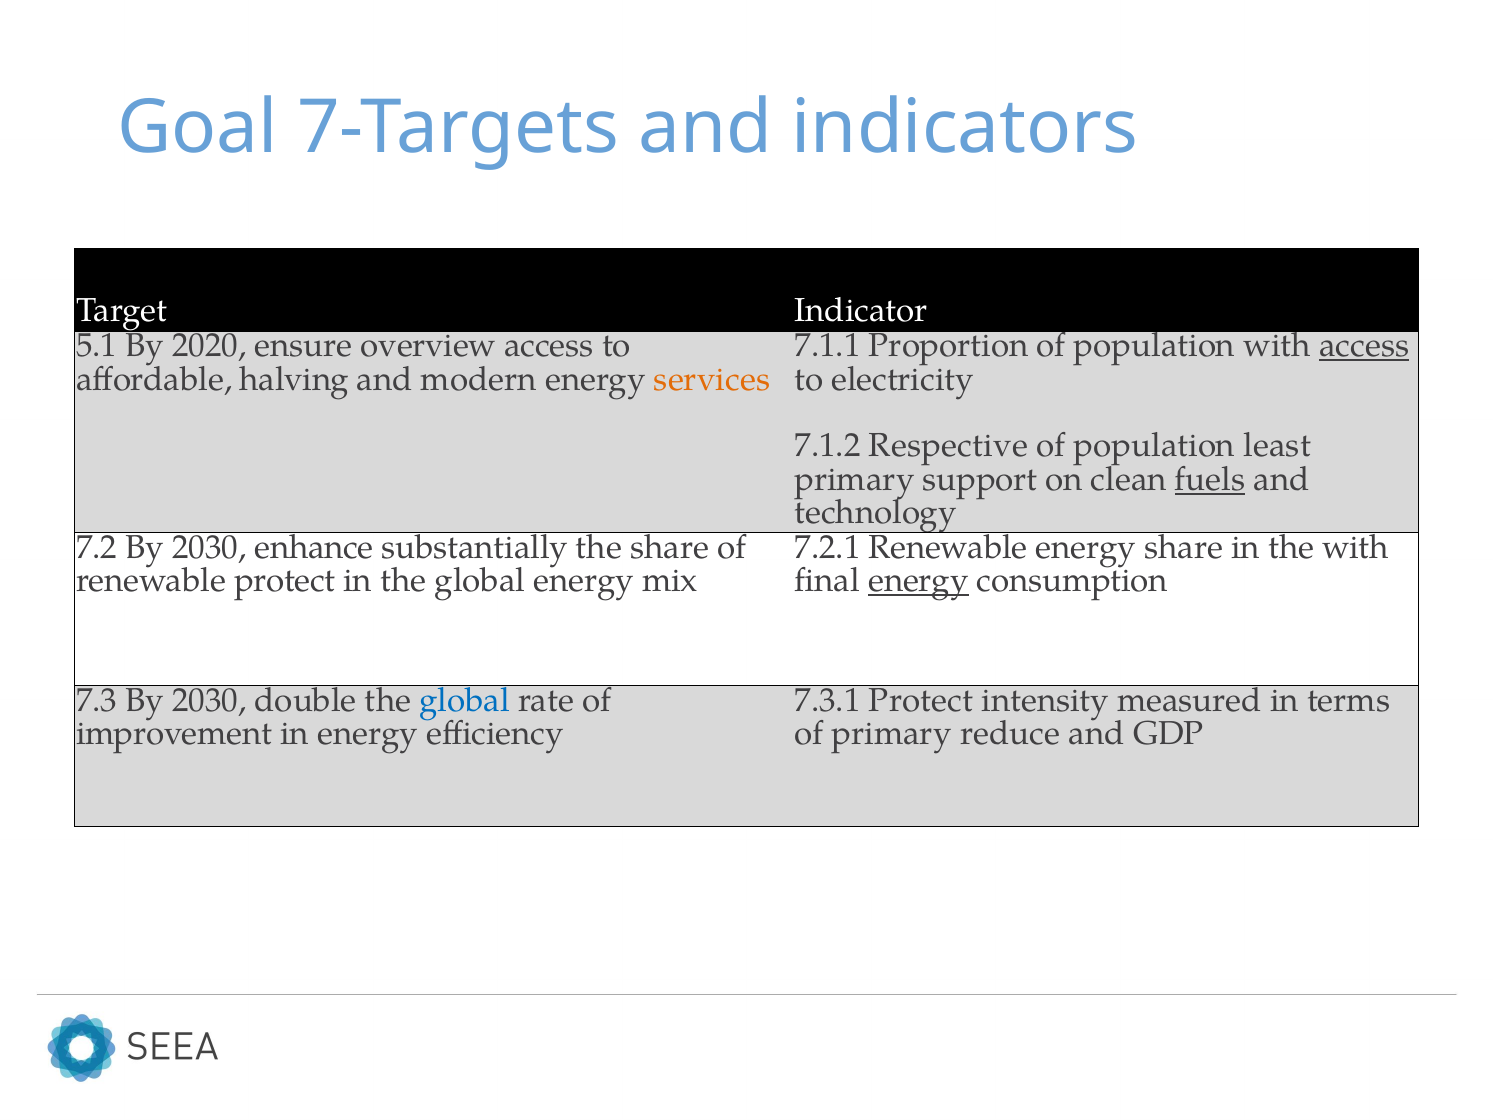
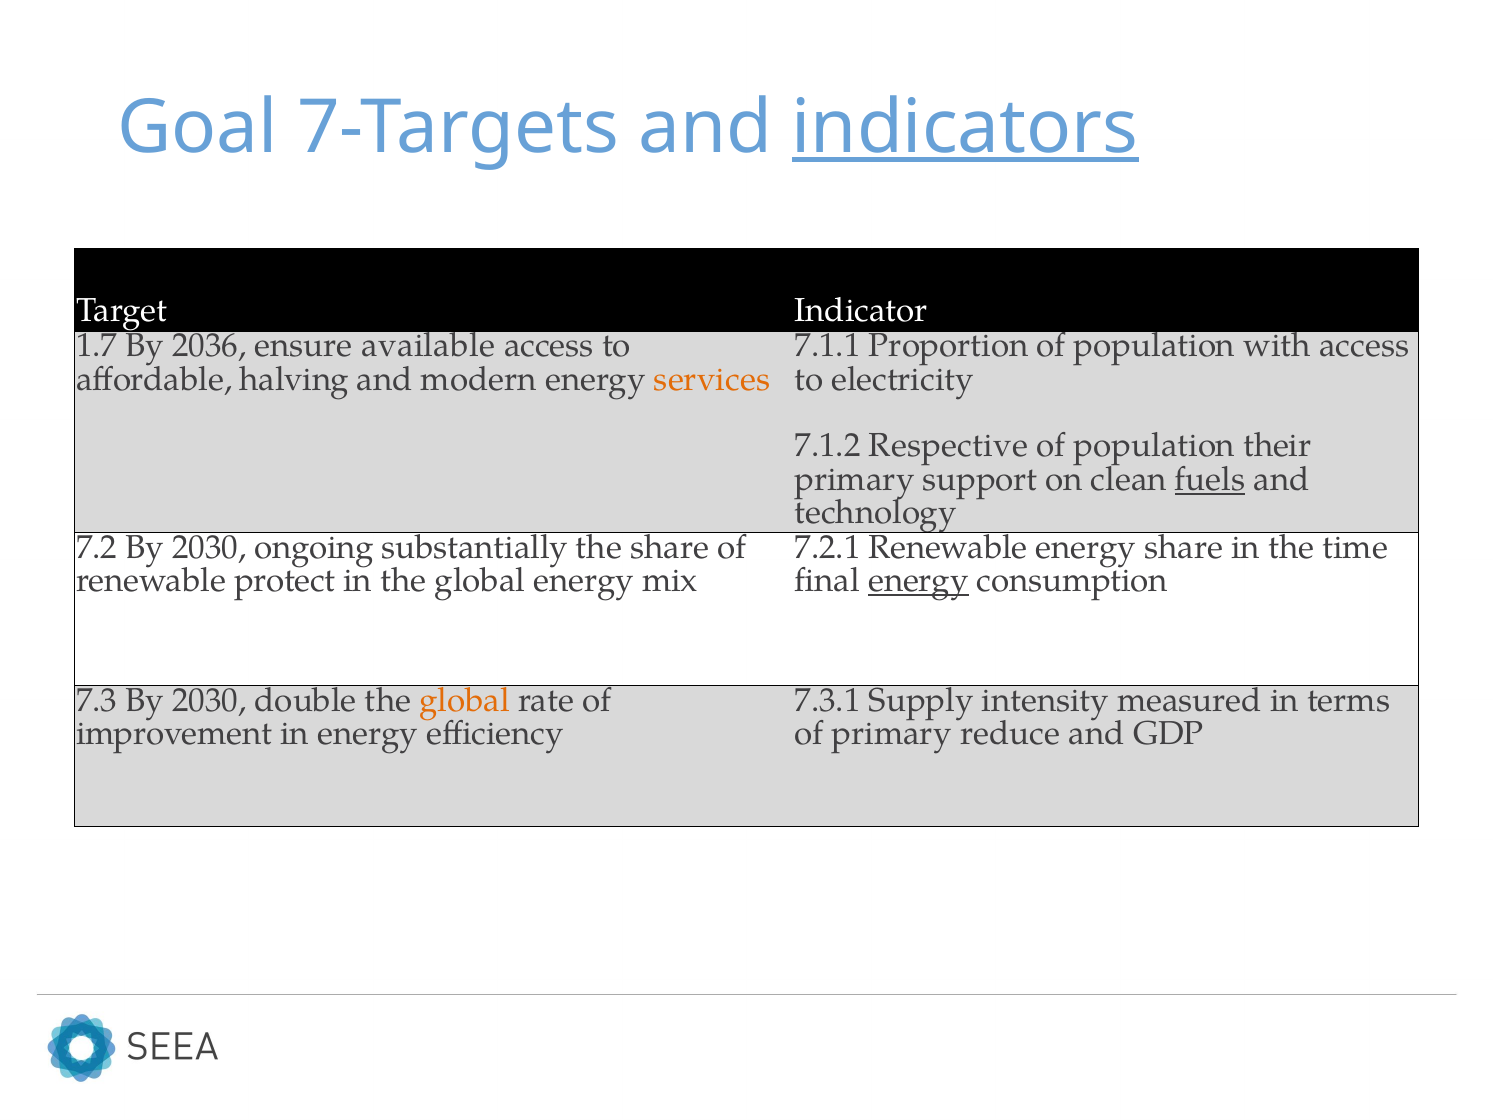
indicators underline: none -> present
5.1: 5.1 -> 1.7
2020: 2020 -> 2036
overview: overview -> available
access at (1364, 346) underline: present -> none
least: least -> their
enhance: enhance -> ongoing
the with: with -> time
global at (465, 700) colour: blue -> orange
7.3.1 Protect: Protect -> Supply
